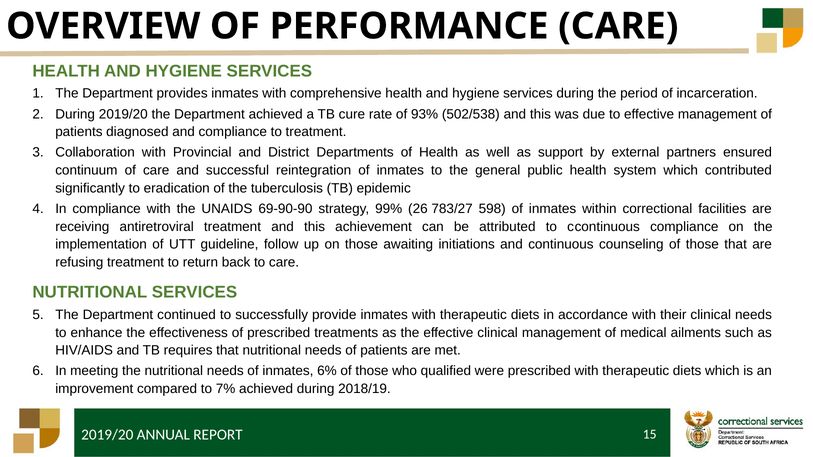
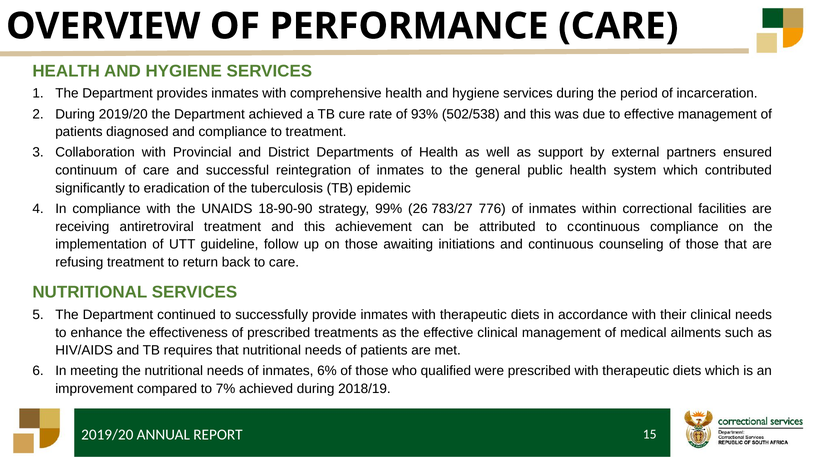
69-90-90: 69-90-90 -> 18-90-90
598: 598 -> 776
